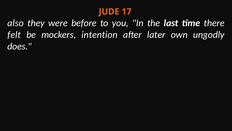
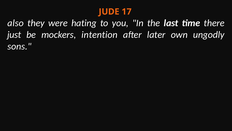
before: before -> hating
felt: felt -> just
does: does -> sons
